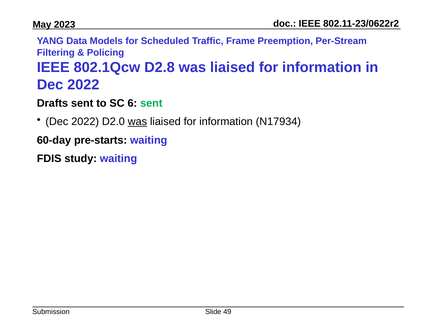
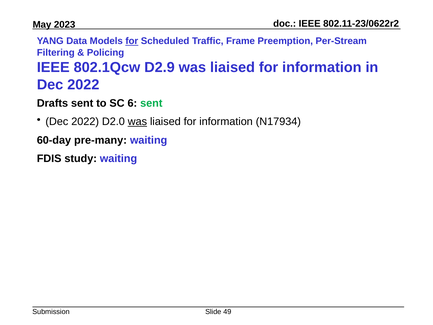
for at (132, 41) underline: none -> present
D2.8: D2.8 -> D2.9
pre-starts: pre-starts -> pre-many
